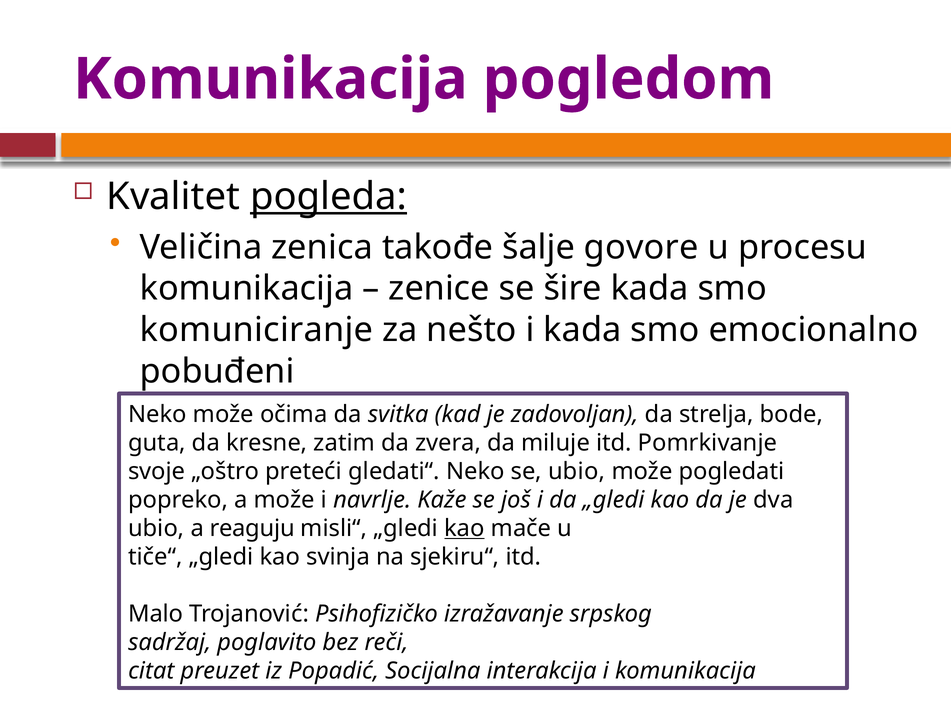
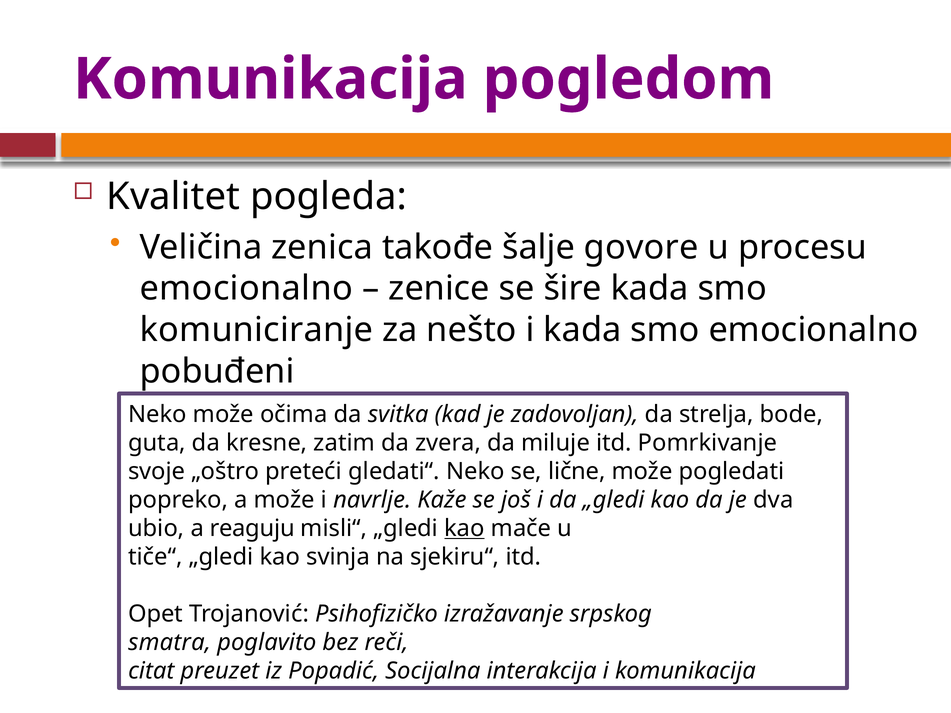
pogleda underline: present -> none
komunikacija at (246, 289): komunikacija -> emocionalno
se ubio: ubio -> lične
Malo: Malo -> Opet
sadržaj: sadržaj -> smatra
